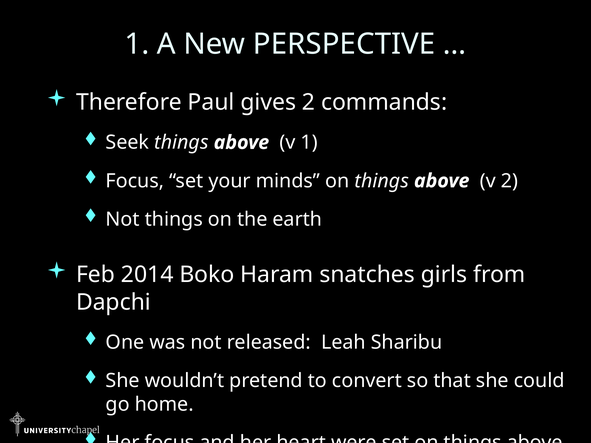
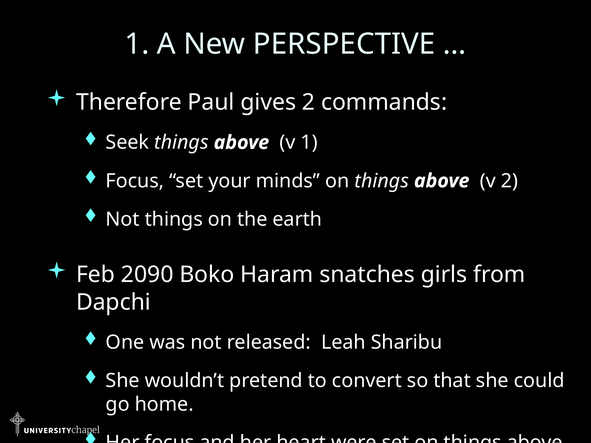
2014: 2014 -> 2090
